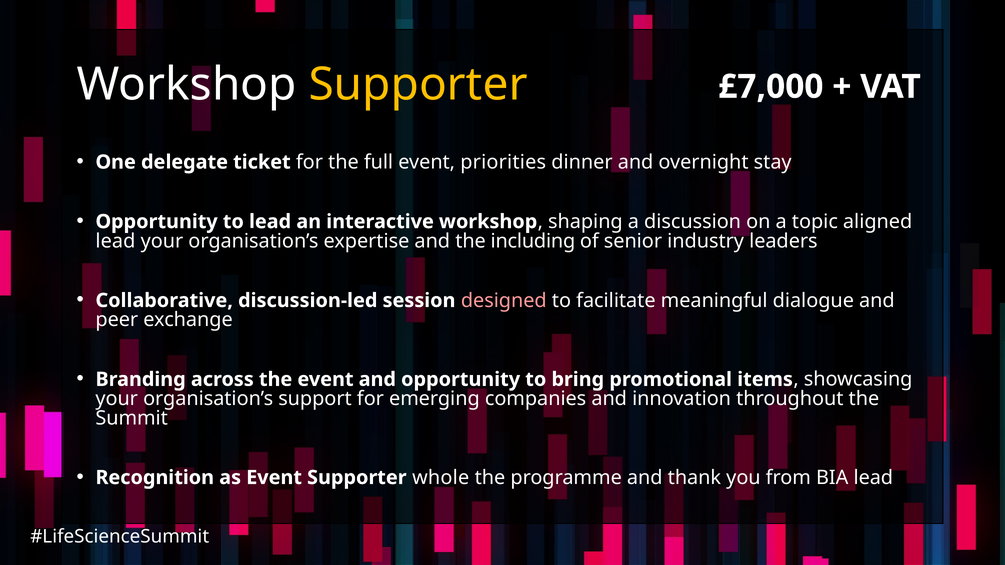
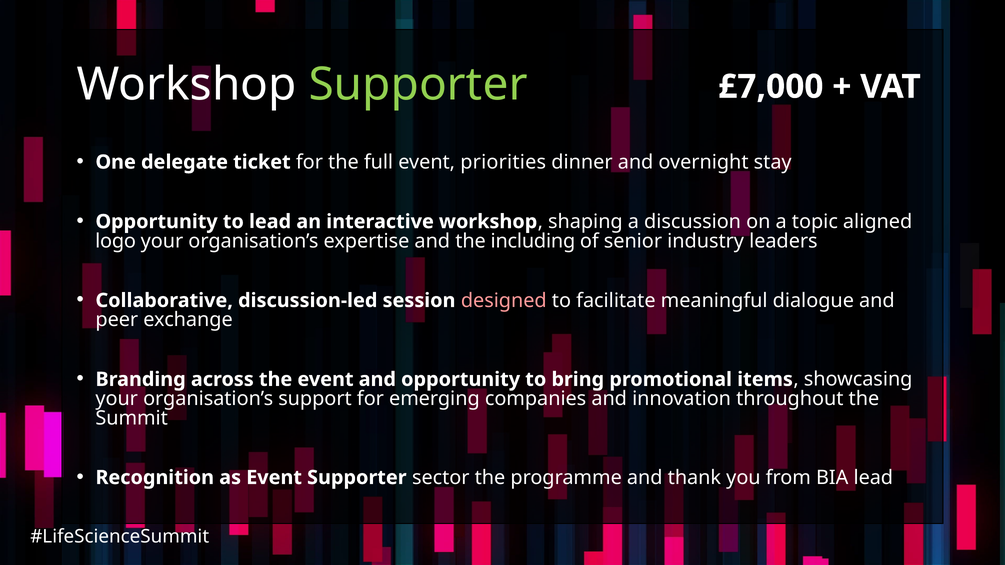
Supporter at (418, 84) colour: yellow -> light green
lead at (115, 241): lead -> logo
whole: whole -> sector
